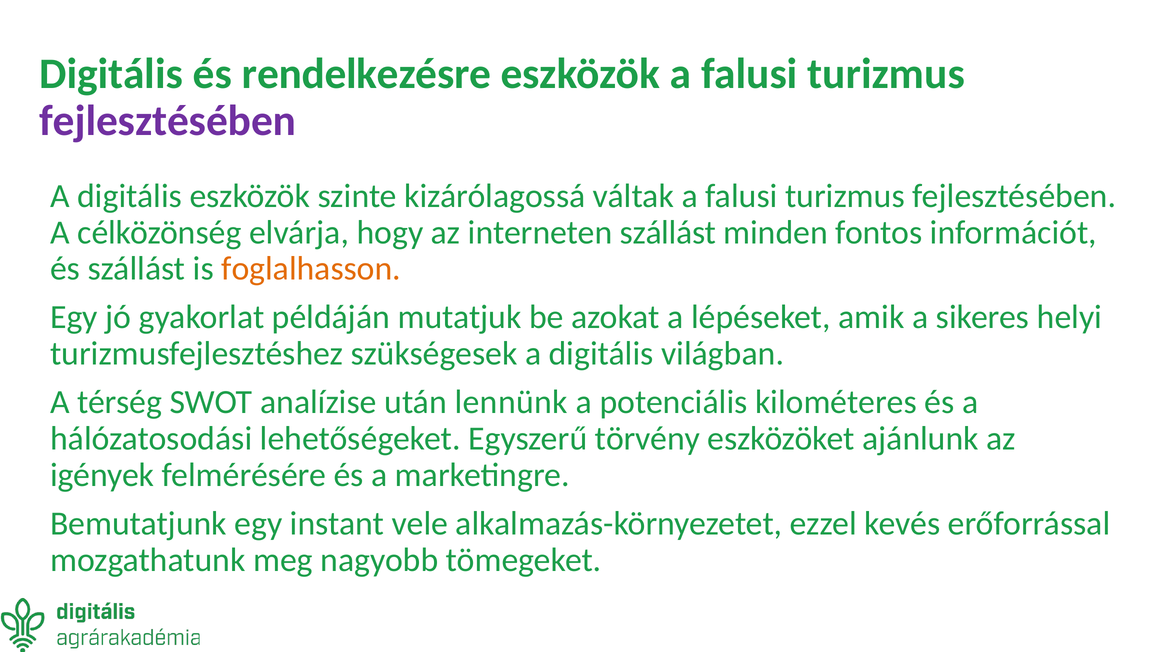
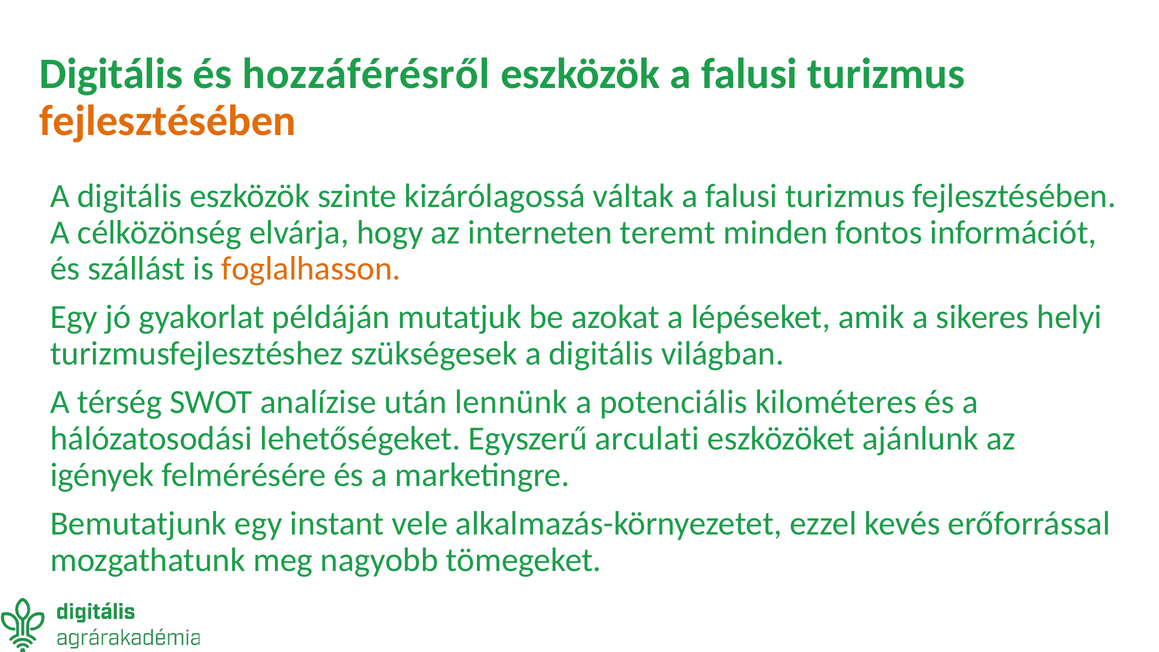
rendelkezésre: rendelkezésre -> hozzáférésről
fejlesztésében at (168, 121) colour: purple -> orange
interneten szállást: szállást -> teremt
törvény: törvény -> arculati
